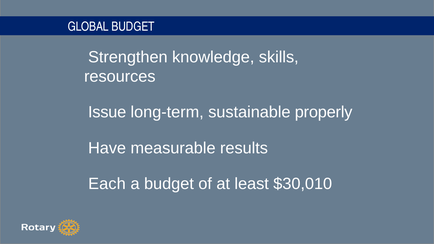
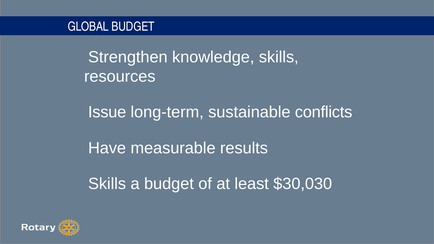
properly: properly -> conflicts
Each at (107, 184): Each -> Skills
$30,010: $30,010 -> $30,030
